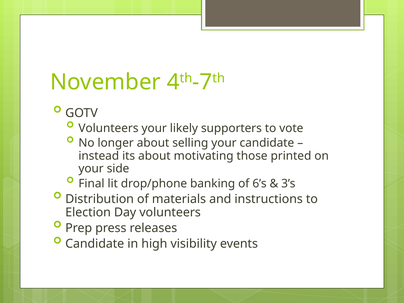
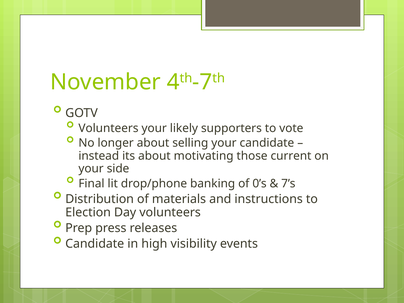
printed: printed -> current
6’s: 6’s -> 0’s
3’s: 3’s -> 7’s
